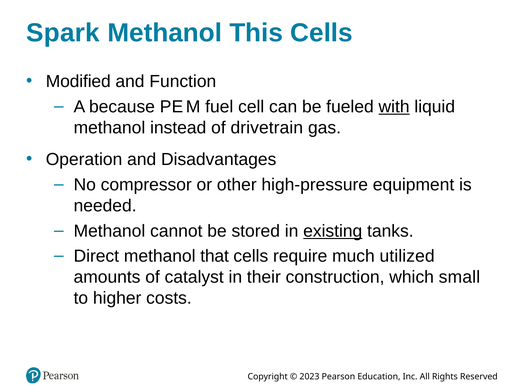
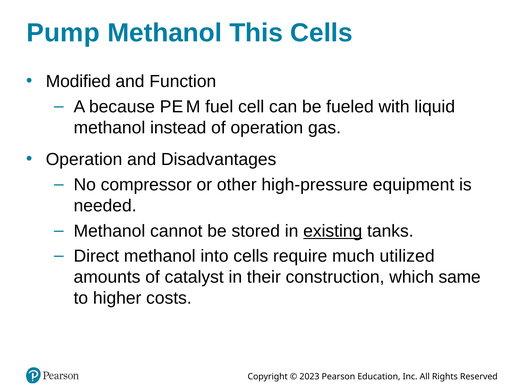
Spark: Spark -> Pump
with underline: present -> none
of drivetrain: drivetrain -> operation
that: that -> into
small: small -> same
